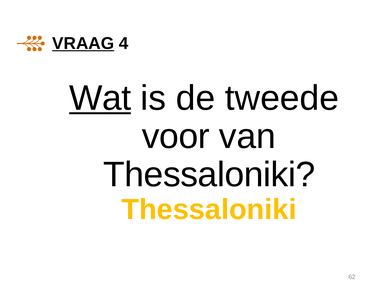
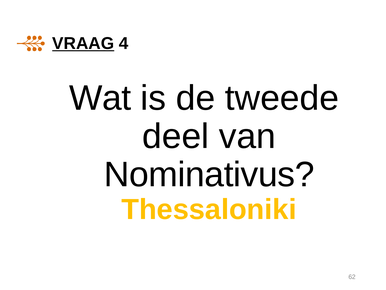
Wat underline: present -> none
voor: voor -> deel
Thessaloniki at (209, 174): Thessaloniki -> Nominativus
